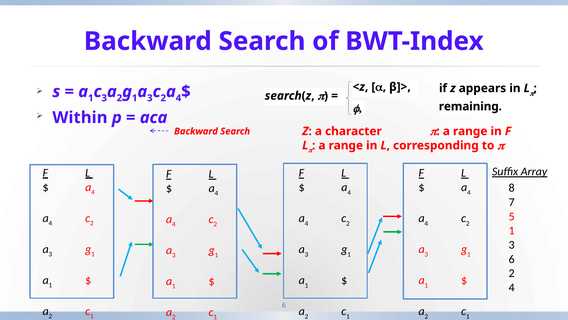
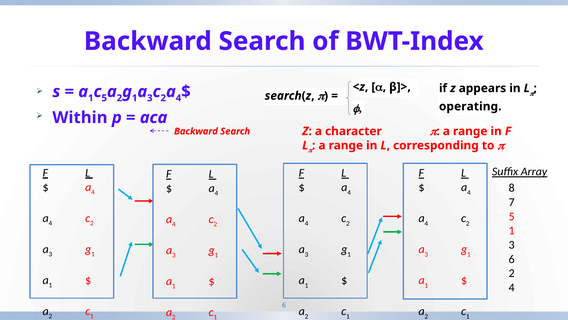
3 at (104, 98): 3 -> 5
remaining: remaining -> operating
